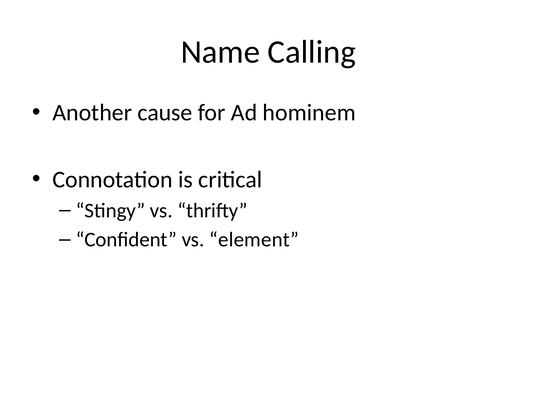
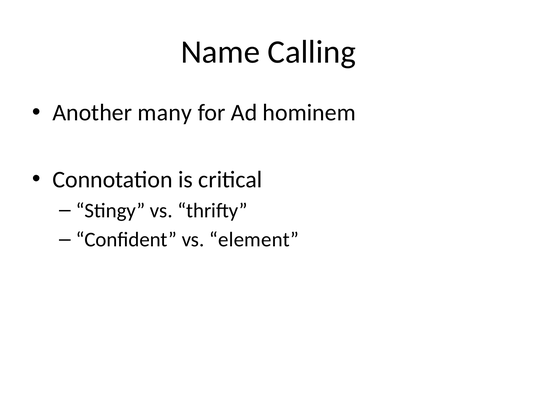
cause: cause -> many
